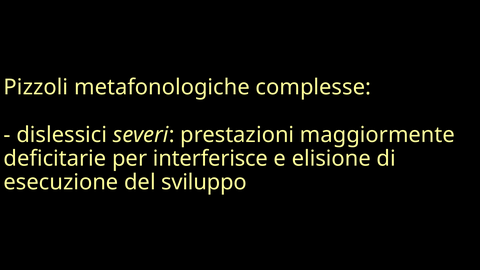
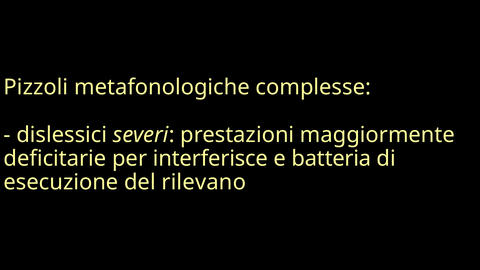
elisione: elisione -> batteria
sviluppo: sviluppo -> rilevano
